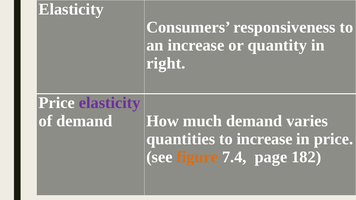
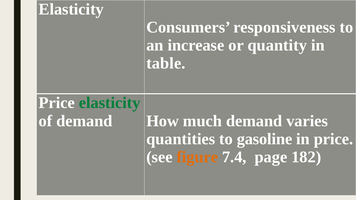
right: right -> table
elasticity at (110, 103) colour: purple -> green
to increase: increase -> gasoline
